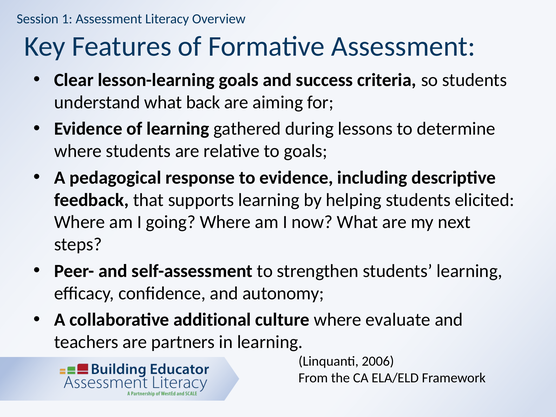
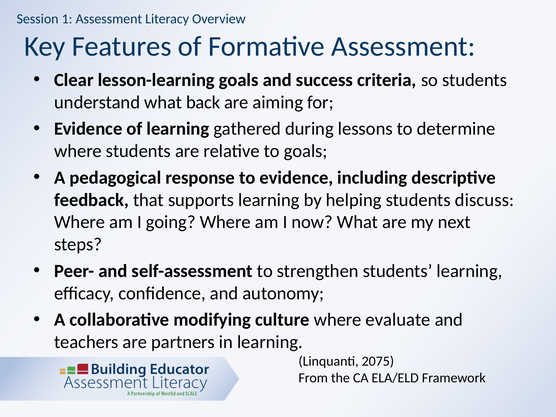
elicited: elicited -> discuss
additional: additional -> modifying
2006: 2006 -> 2075
